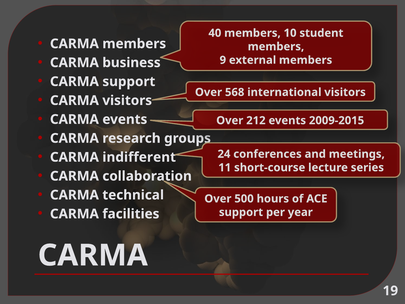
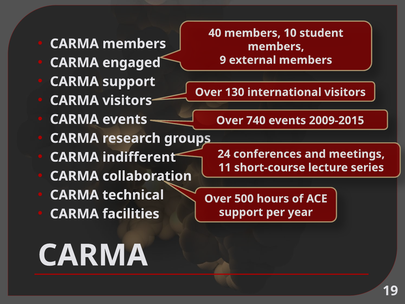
business: business -> engaged
568: 568 -> 130
212: 212 -> 740
